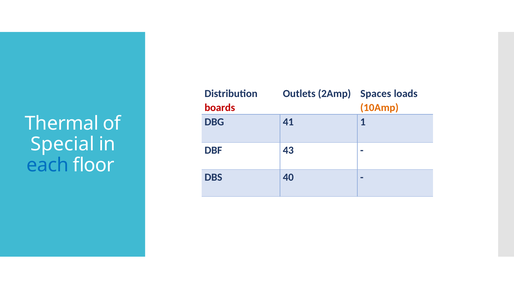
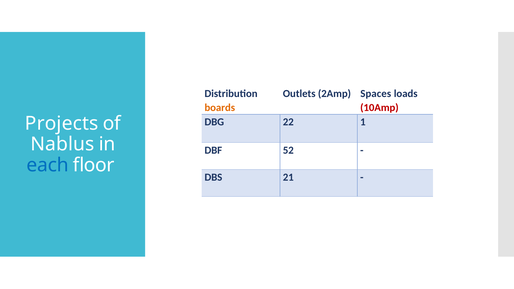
boards colour: red -> orange
10Amp colour: orange -> red
41: 41 -> 22
Thermal: Thermal -> Projects
Special: Special -> Nablus
43: 43 -> 52
40: 40 -> 21
